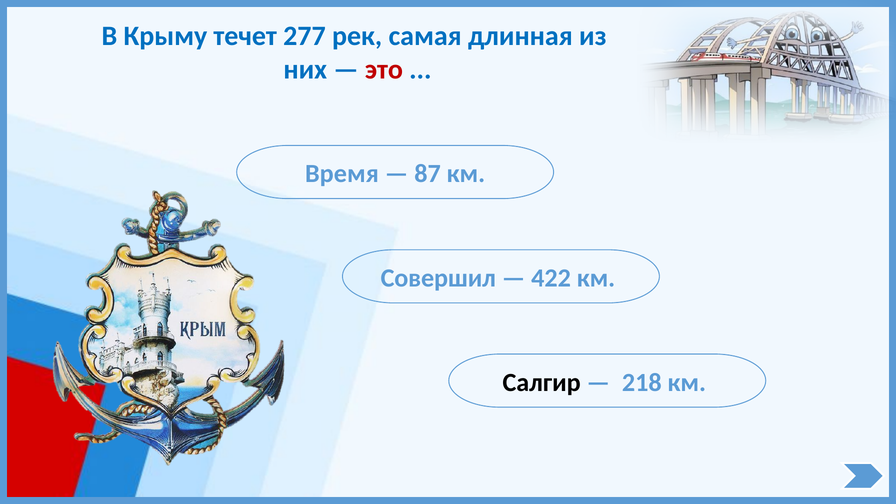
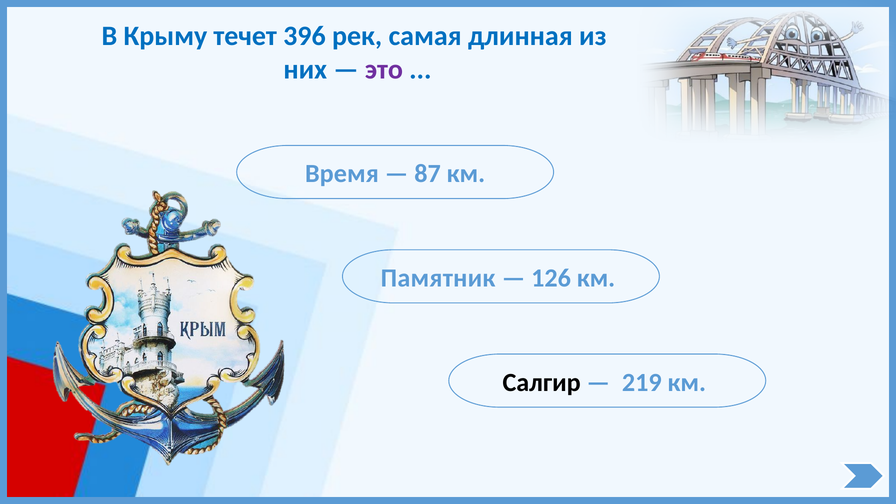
277: 277 -> 396
это colour: red -> purple
Совершил: Совершил -> Памятник
422: 422 -> 126
218: 218 -> 219
